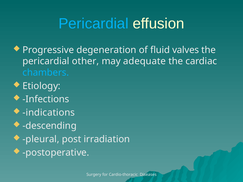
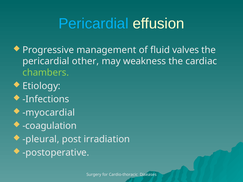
degeneration: degeneration -> management
adequate: adequate -> weakness
chambers colour: light blue -> light green
indications: indications -> myocardial
descending: descending -> coagulation
